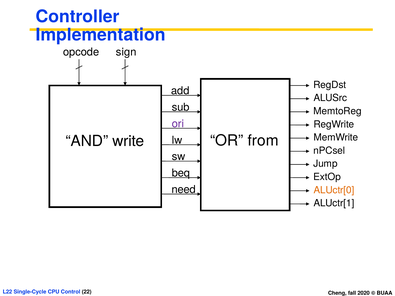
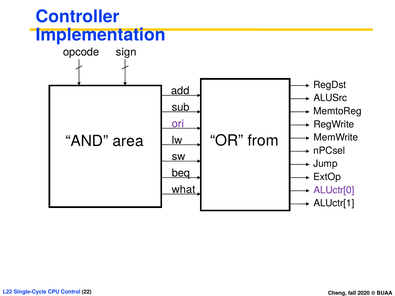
write: write -> area
need: need -> what
ALUctr[0 colour: orange -> purple
